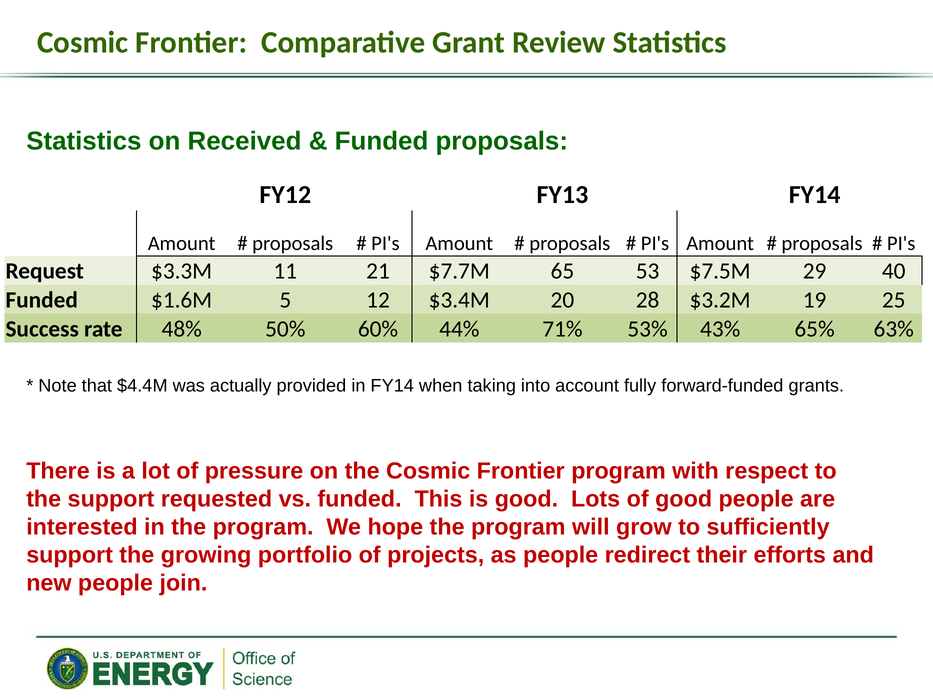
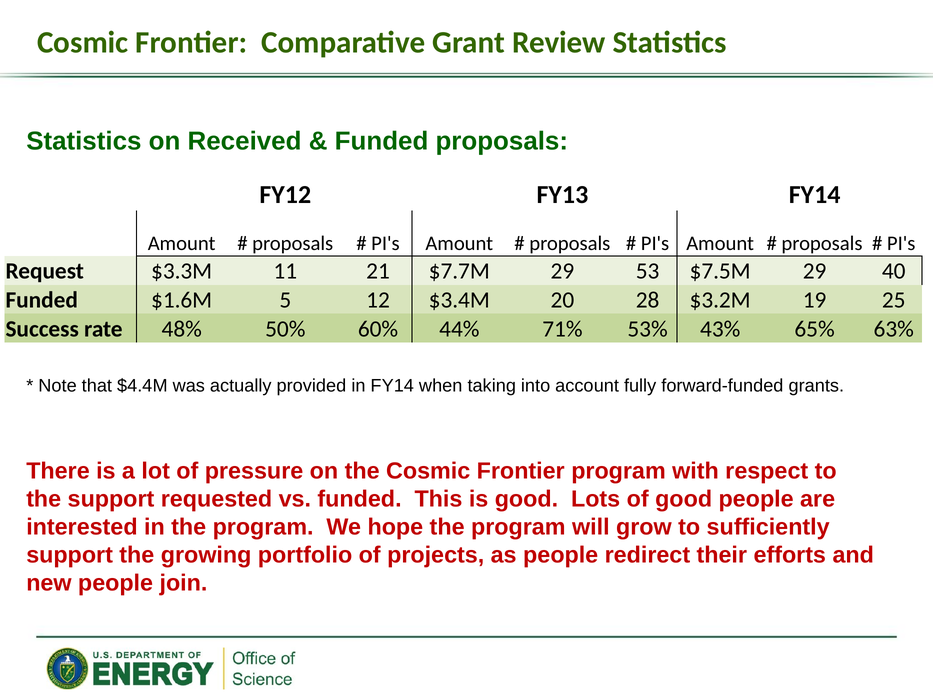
$7.7M 65: 65 -> 29
